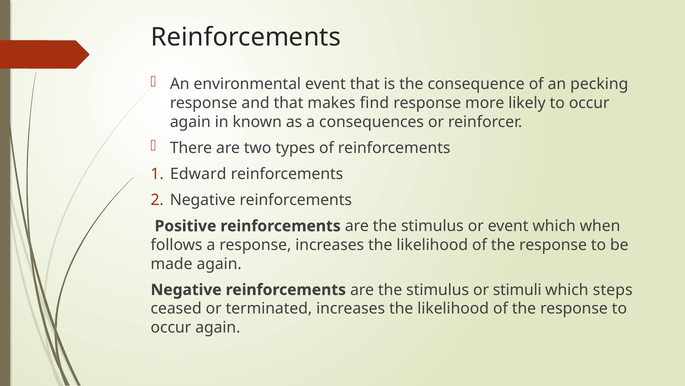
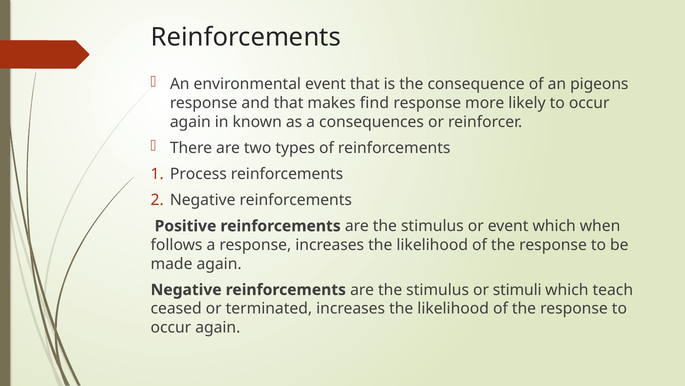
pecking: pecking -> pigeons
Edward: Edward -> Process
steps: steps -> teach
